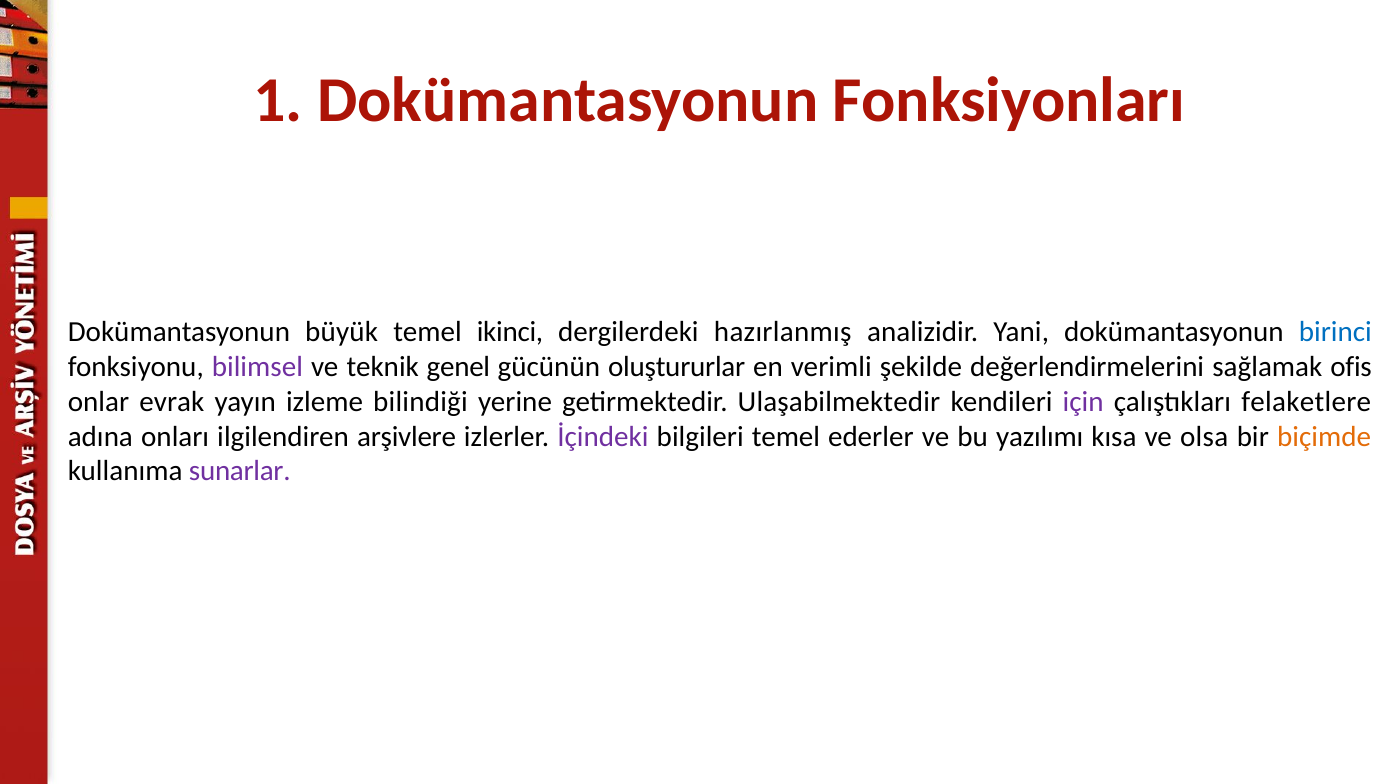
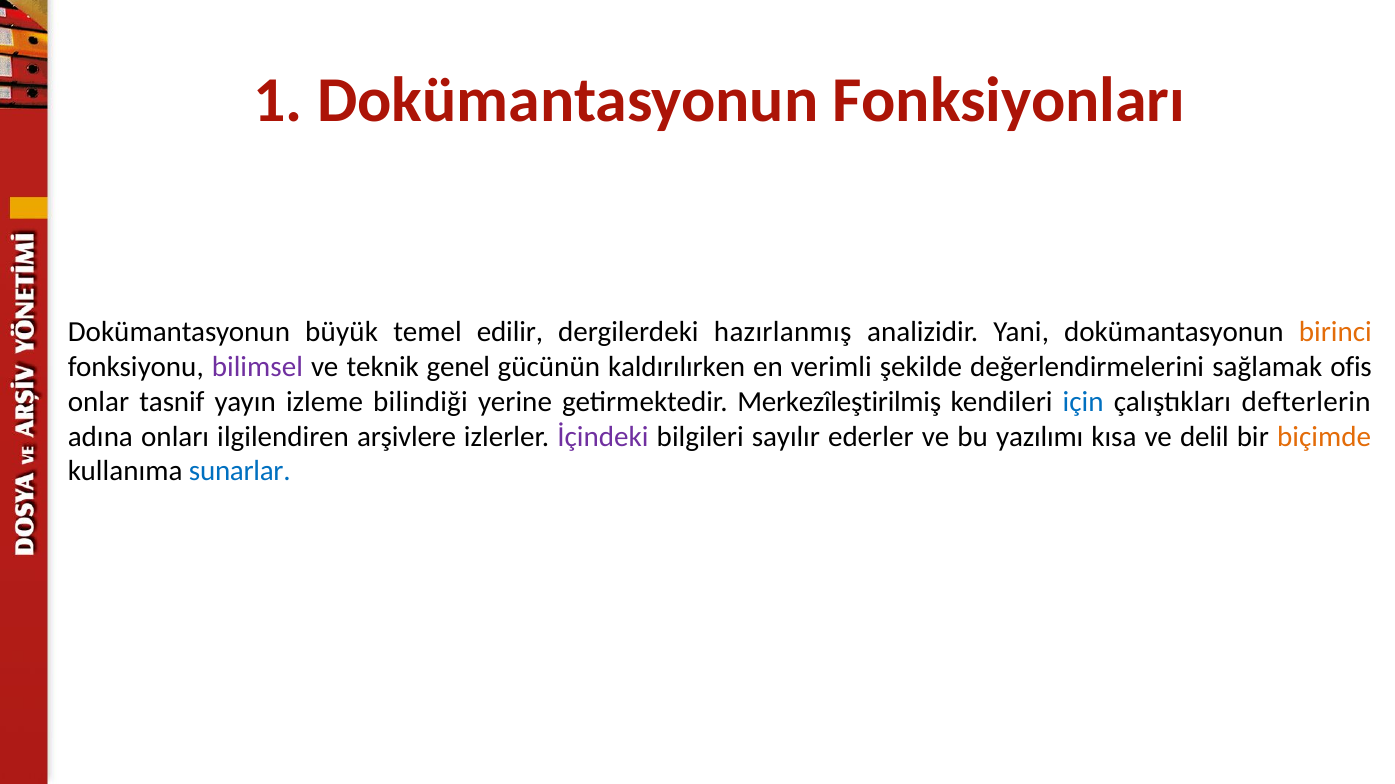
ikinci: ikinci -> edilir
birinci colour: blue -> orange
oluştururlar: oluştururlar -> kaldırılırken
evrak: evrak -> tasnif
Ulaşabilmektedir: Ulaşabilmektedir -> Merkezîleştirilmiş
için colour: purple -> blue
felaketlere: felaketlere -> defterlerin
bilgileri temel: temel -> sayılır
olsa: olsa -> delil
sunarlar colour: purple -> blue
